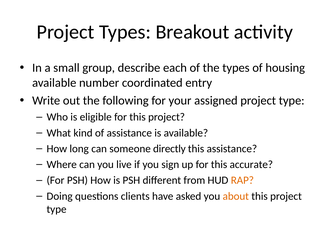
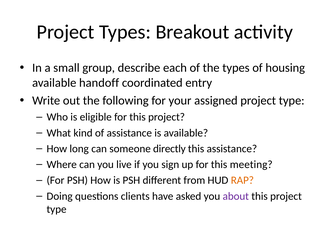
number: number -> handoff
accurate: accurate -> meeting
about colour: orange -> purple
